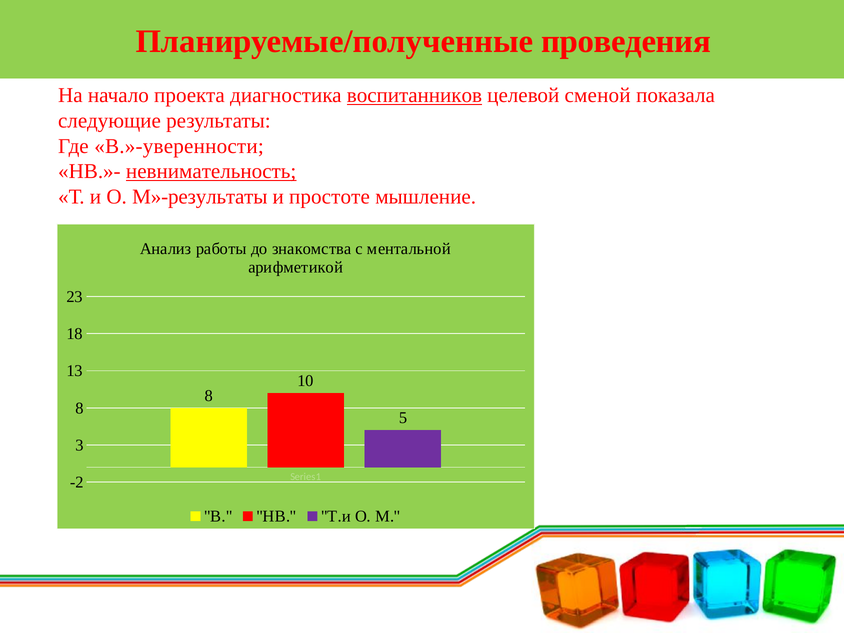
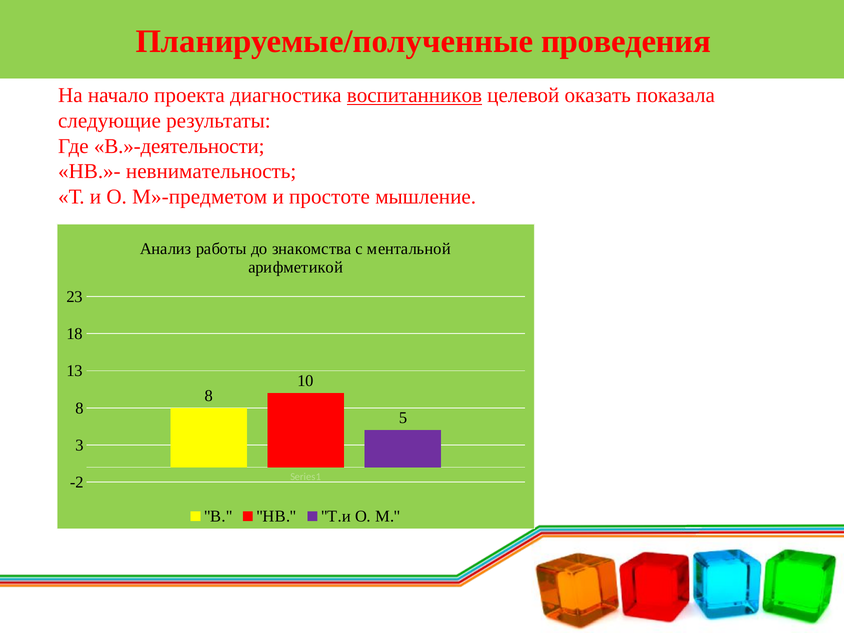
сменой: сменой -> оказать
В.»-уверенности: В.»-уверенности -> В.»-деятельности
невнимательность underline: present -> none
М»-результаты: М»-результаты -> М»-предметом
